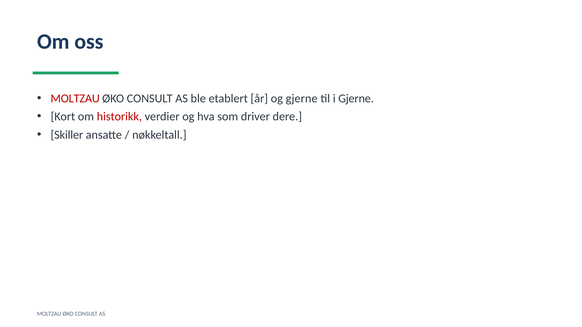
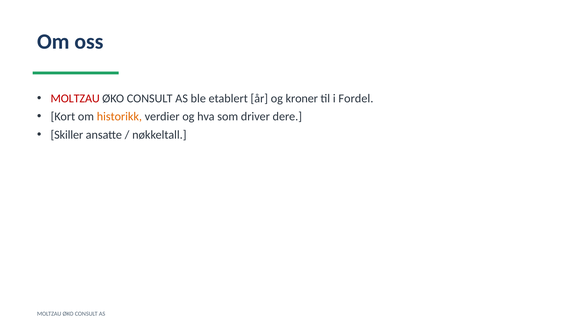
og gjerne: gjerne -> kroner
i Gjerne: Gjerne -> Fordel
historikk colour: red -> orange
